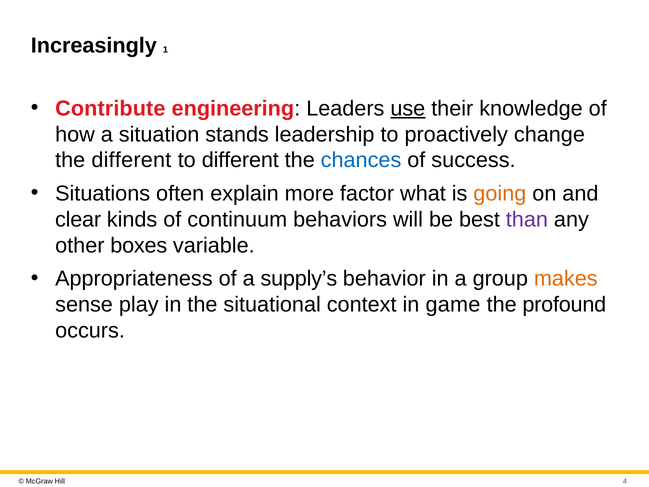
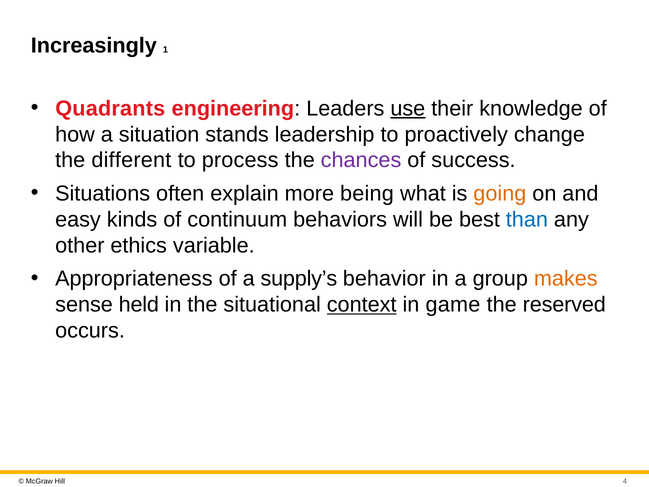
Contribute: Contribute -> Quadrants
to different: different -> process
chances colour: blue -> purple
factor: factor -> being
clear: clear -> easy
than colour: purple -> blue
boxes: boxes -> ethics
play: play -> held
context underline: none -> present
profound: profound -> reserved
